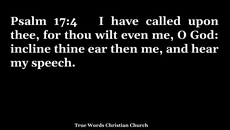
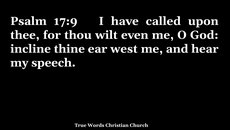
17:4: 17:4 -> 17:9
then: then -> west
